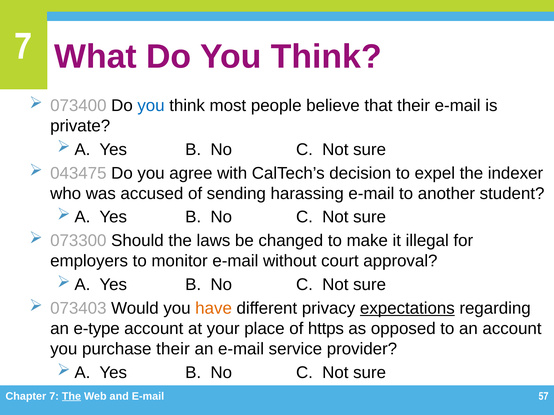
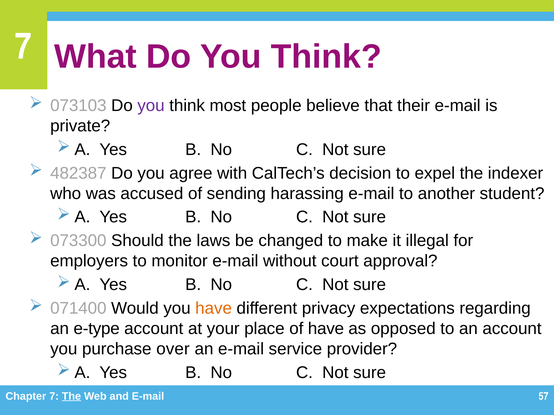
073400: 073400 -> 073103
you at (151, 106) colour: blue -> purple
043475: 043475 -> 482387
073403: 073403 -> 071400
expectations underline: present -> none
of https: https -> have
purchase their: their -> over
